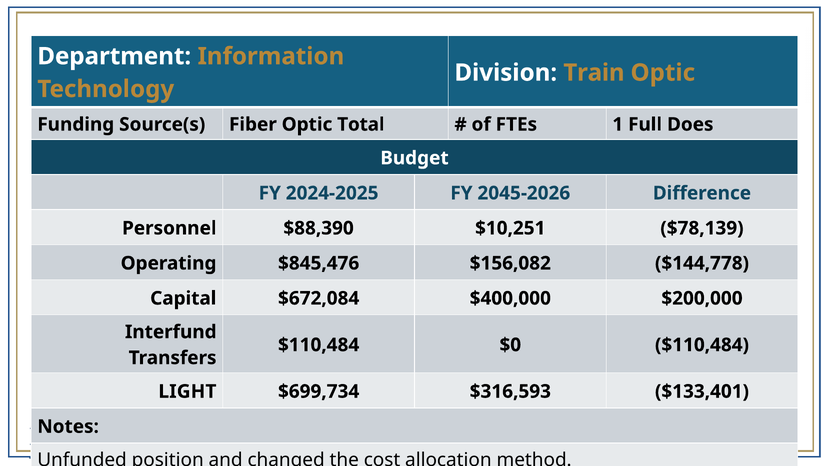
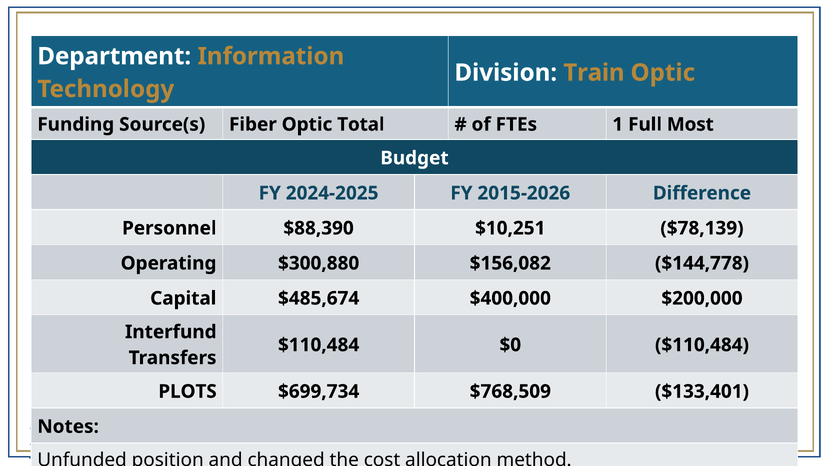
Does: Does -> Most
2045-2026: 2045-2026 -> 2015-2026
$845,476: $845,476 -> $300,880
$672,084: $672,084 -> $485,674
LIGHT: LIGHT -> PLOTS
$316,593: $316,593 -> $768,509
